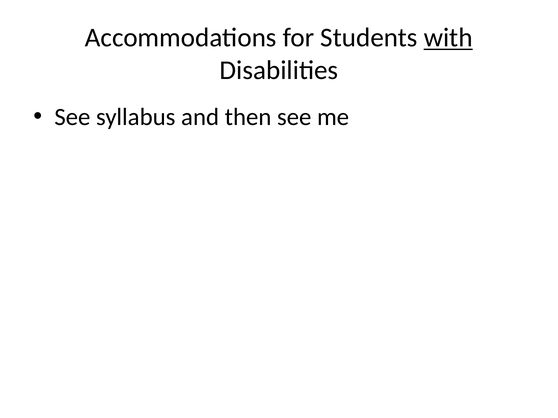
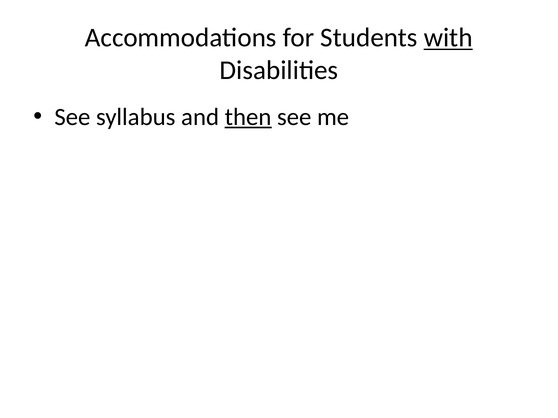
then underline: none -> present
